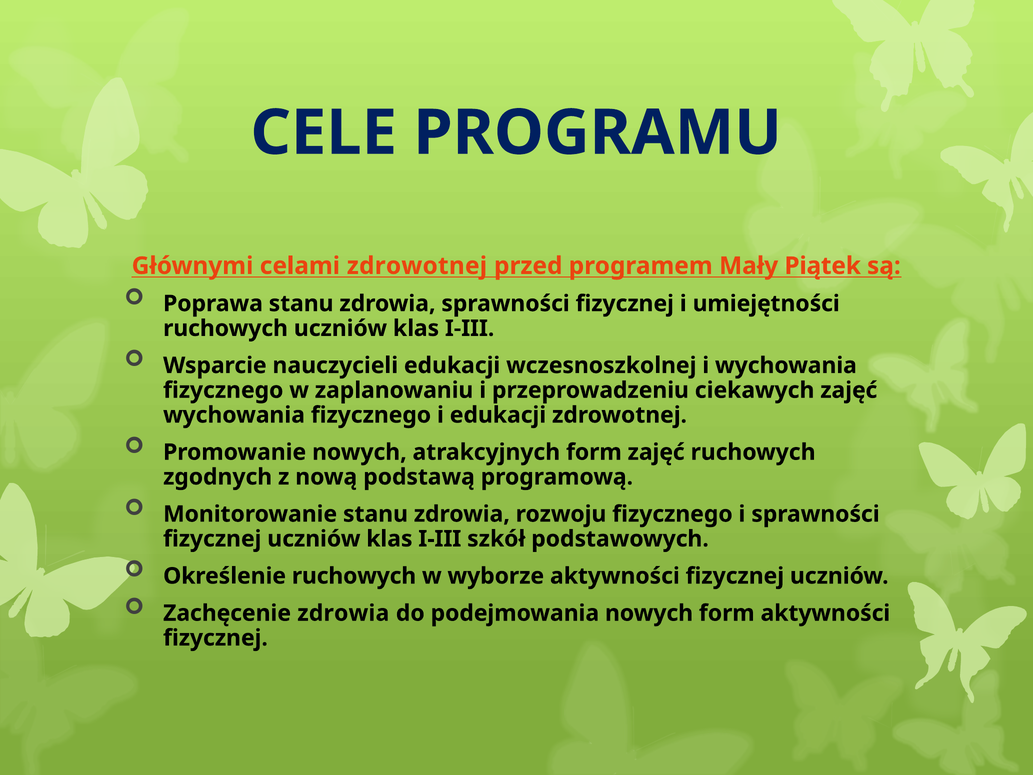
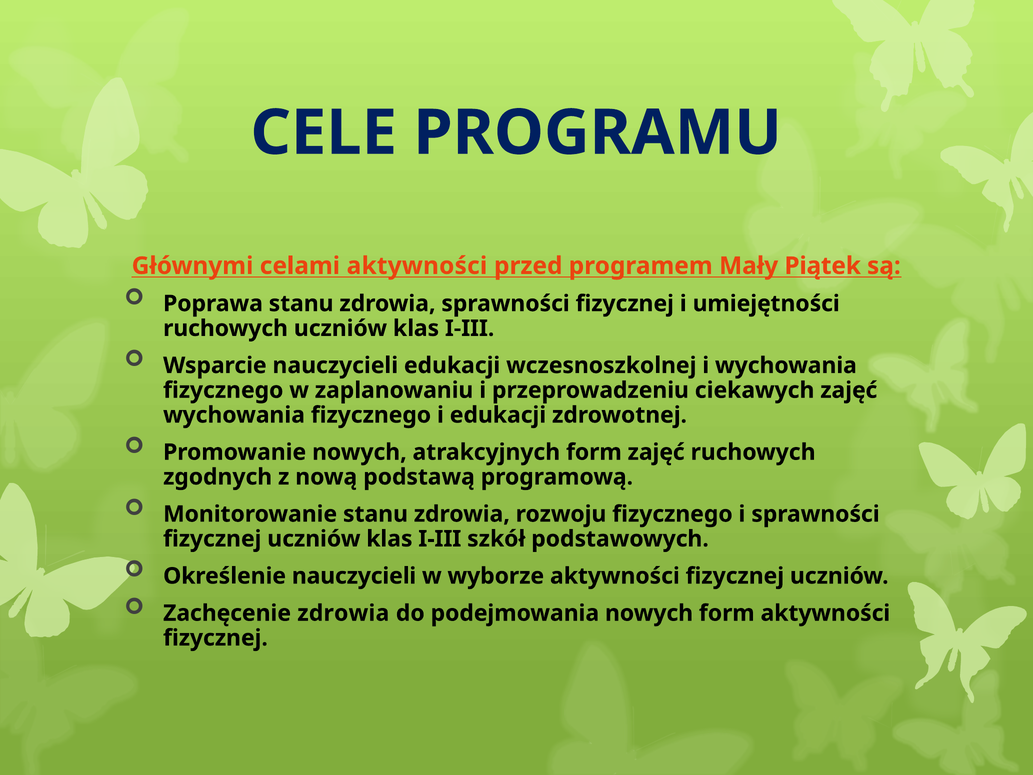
celami zdrowotnej: zdrowotnej -> aktywności
Określenie ruchowych: ruchowych -> nauczycieli
